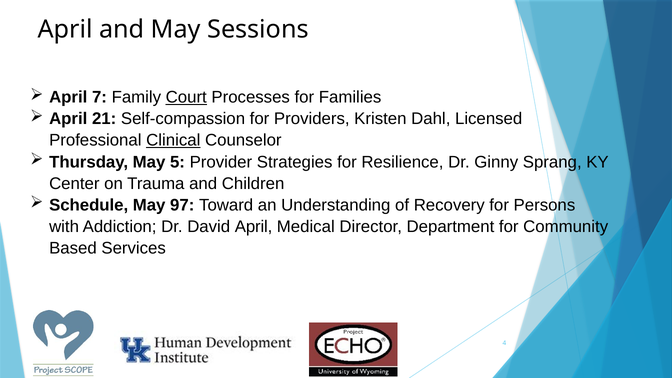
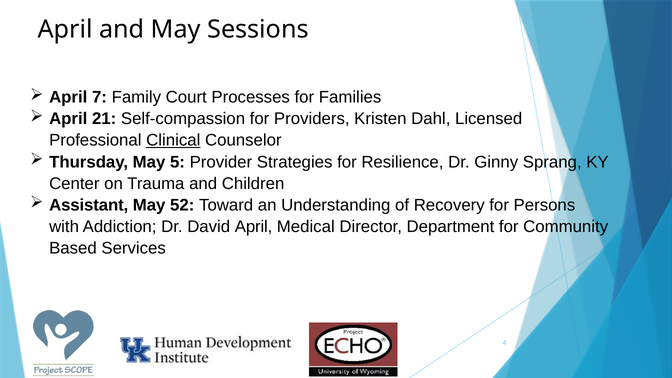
Court underline: present -> none
Schedule: Schedule -> Assistant
97: 97 -> 52
